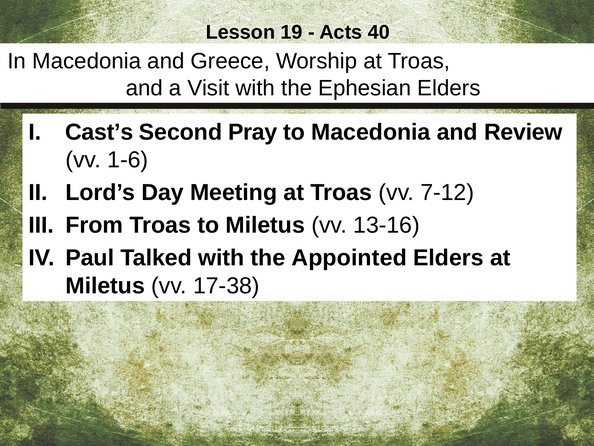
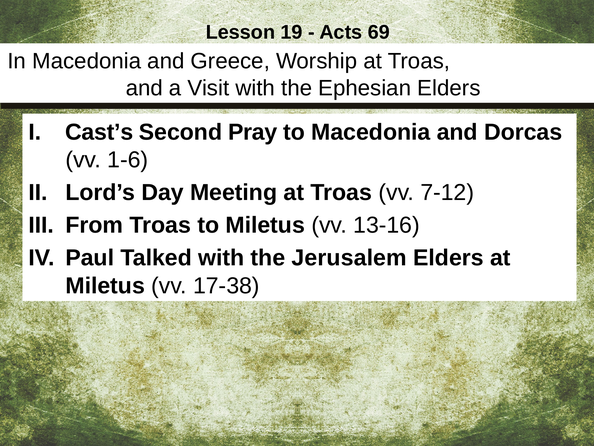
40: 40 -> 69
Review: Review -> Dorcas
Appointed: Appointed -> Jerusalem
